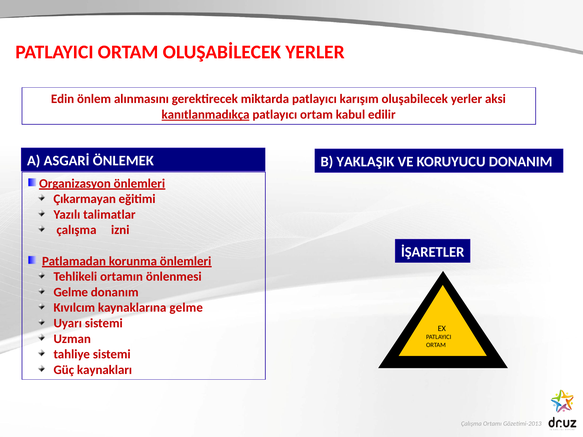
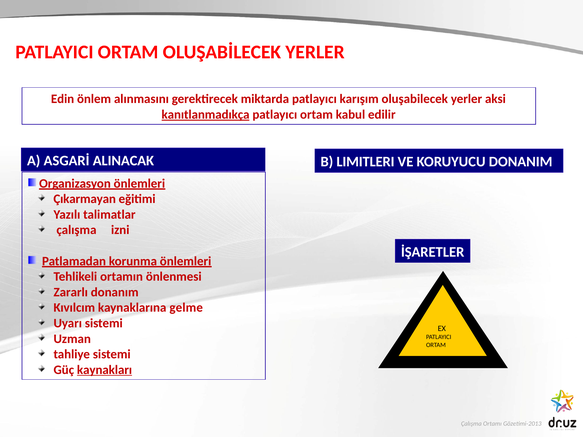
ÖNLEMEK: ÖNLEMEK -> ALINACAK
YAKLAŞIK: YAKLAŞIK -> LIMITLERI
Gelme at (71, 292): Gelme -> Zararlı
kaynakları underline: none -> present
